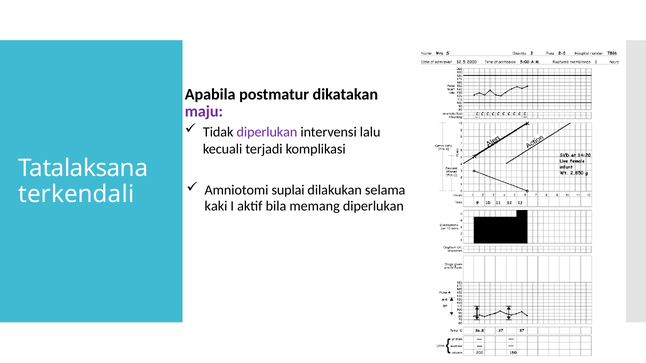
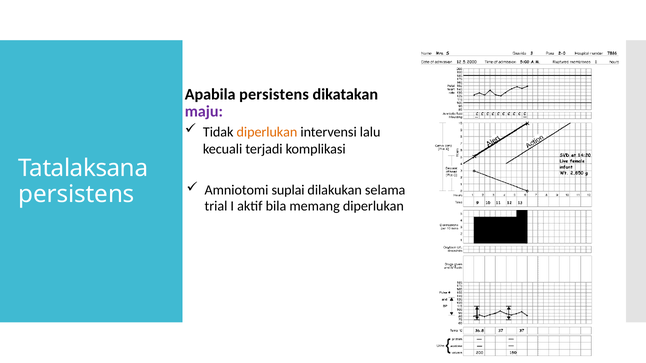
Apabila postmatur: postmatur -> persistens
diperlukan at (267, 132) colour: purple -> orange
terkendali at (76, 194): terkendali -> persistens
kaki: kaki -> trial
